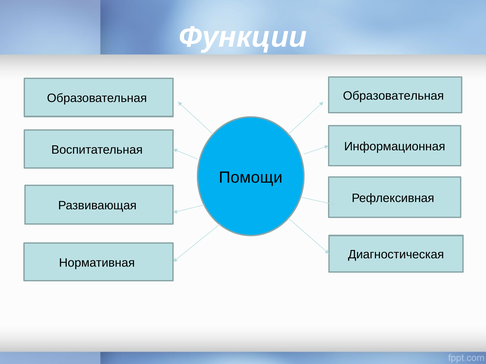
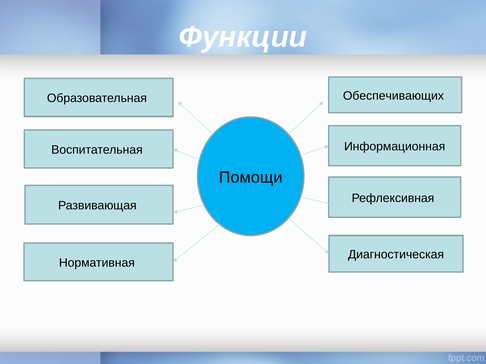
Образовательная at (393, 96): Образовательная -> Обеспечивающих
